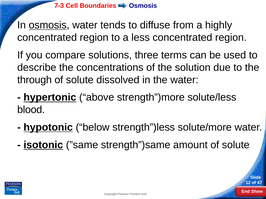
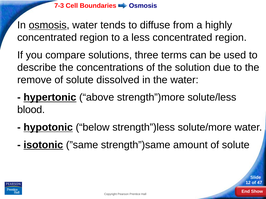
through: through -> remove
